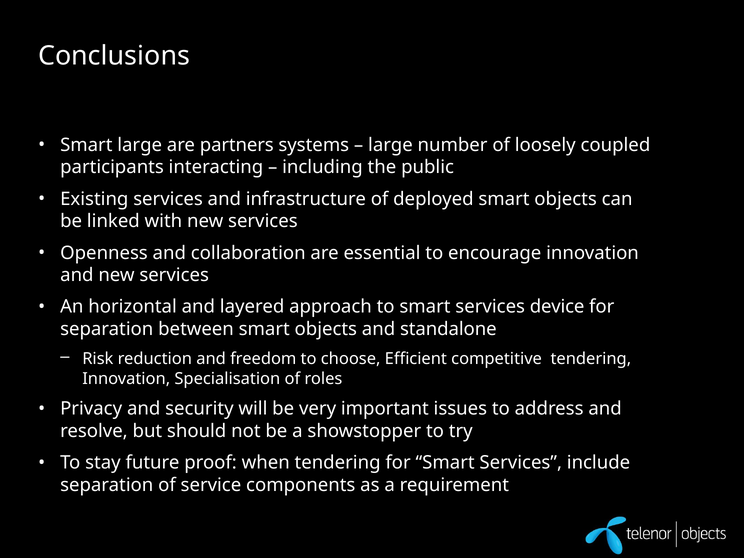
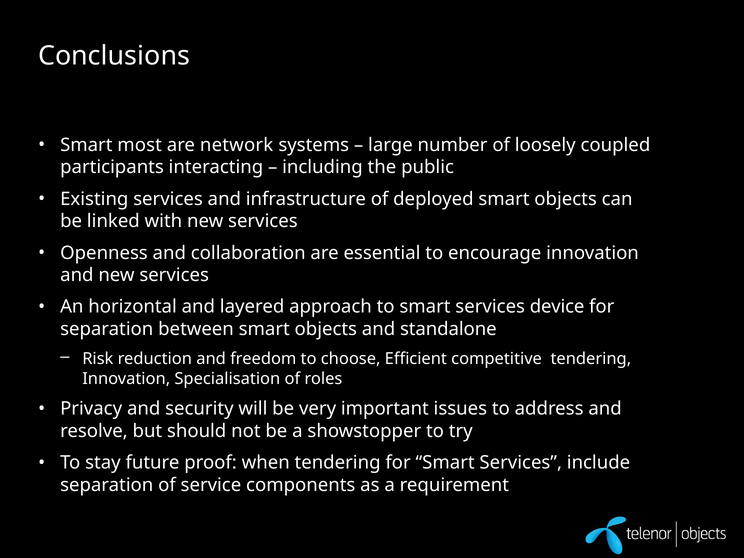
Smart large: large -> most
partners: partners -> network
